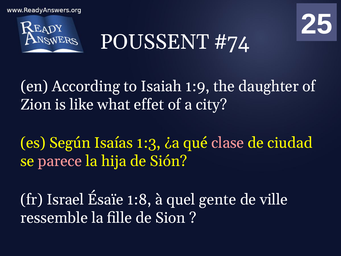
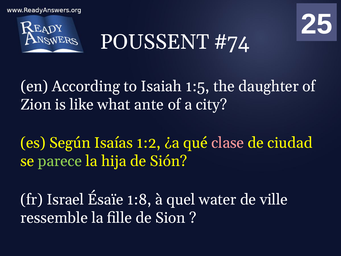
1:9: 1:9 -> 1:5
effet: effet -> ante
1:3: 1:3 -> 1:2
parece colour: pink -> light green
gente: gente -> water
